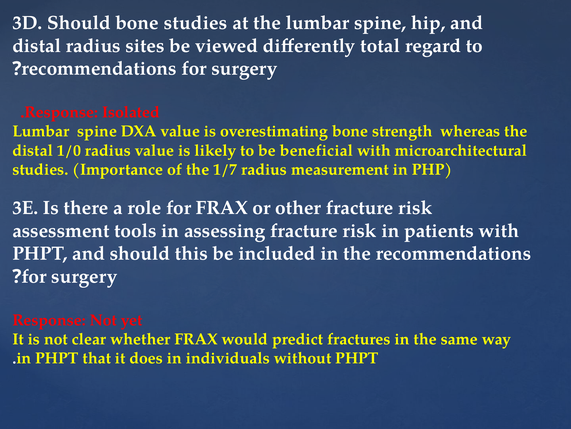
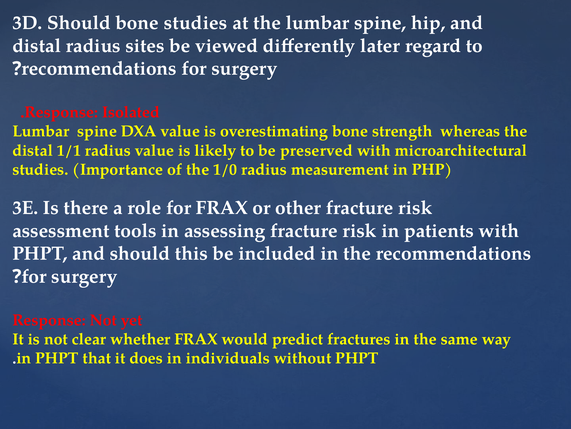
total: total -> later
1/0: 1/0 -> 1/1
beneficial: beneficial -> preserved
1/7: 1/7 -> 1/0
